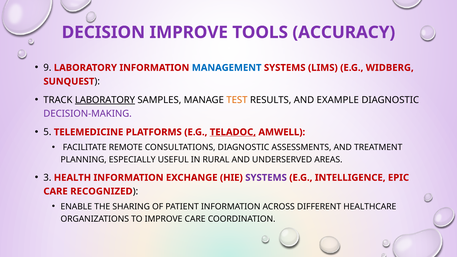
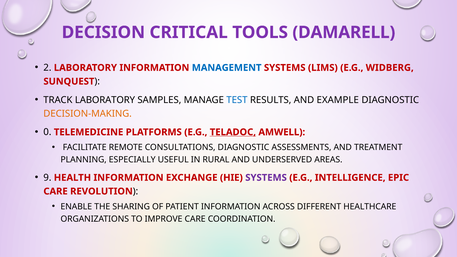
DECISION IMPROVE: IMPROVE -> CRITICAL
ACCURACY: ACCURACY -> DAMARELL
9: 9 -> 2
LABORATORY at (105, 100) underline: present -> none
TEST colour: orange -> blue
DECISION-MAKING colour: purple -> orange
5: 5 -> 0
3: 3 -> 9
RECOGNIZED: RECOGNIZED -> REVOLUTION
